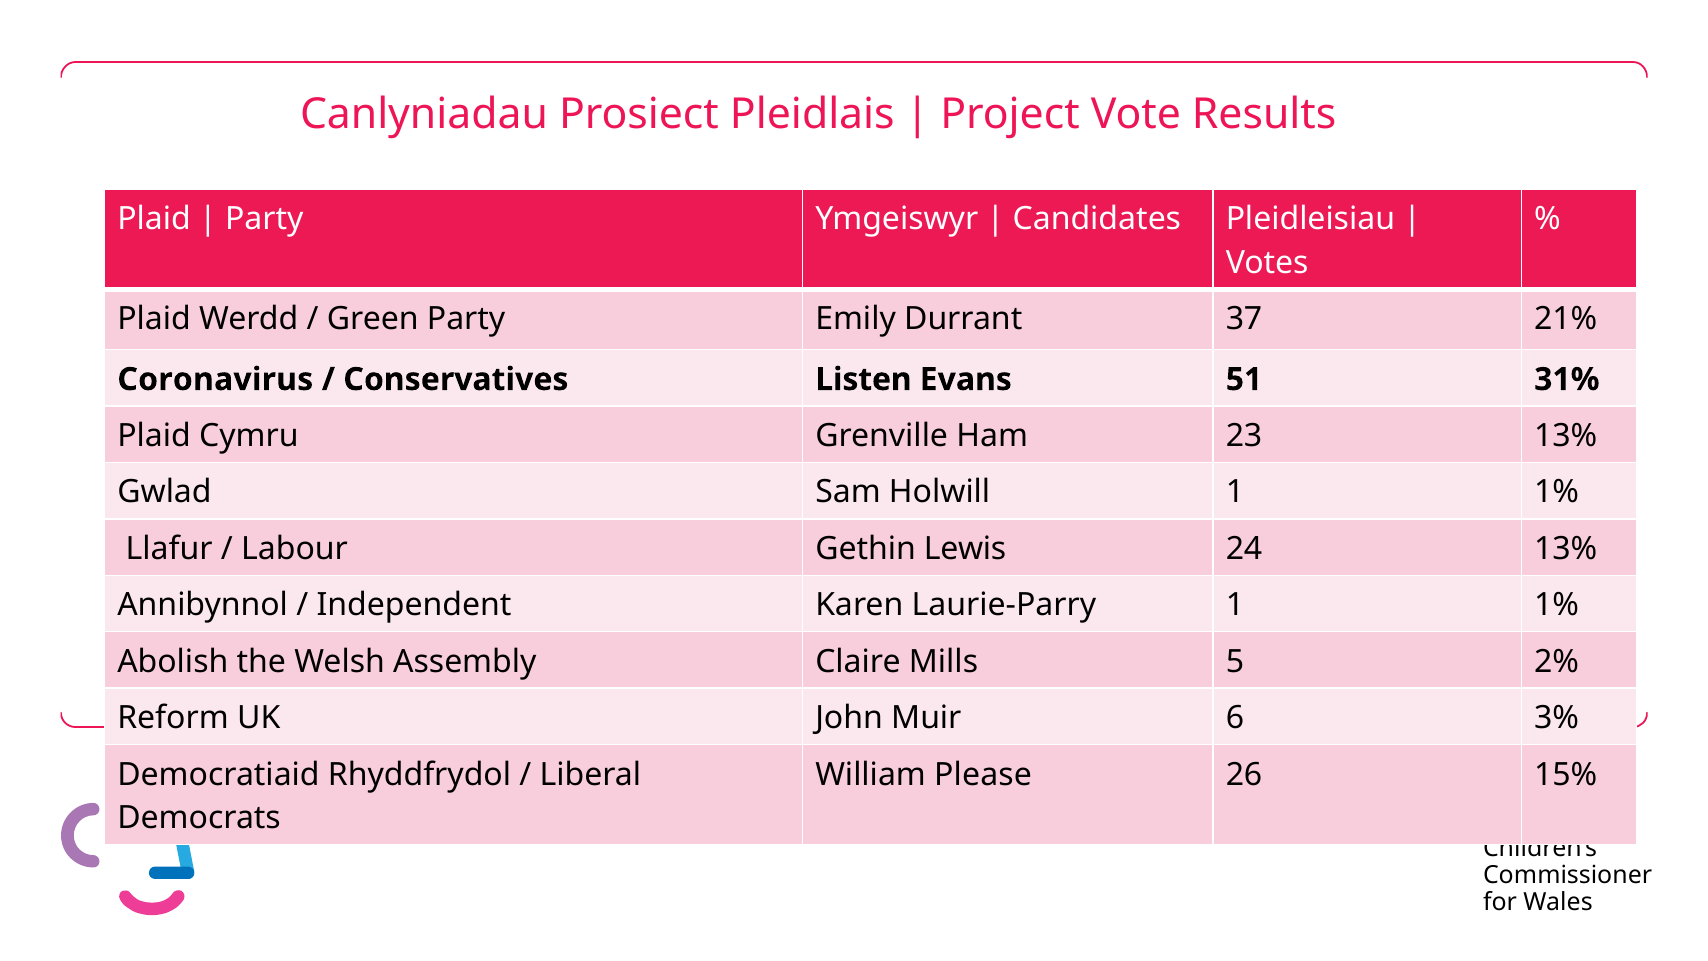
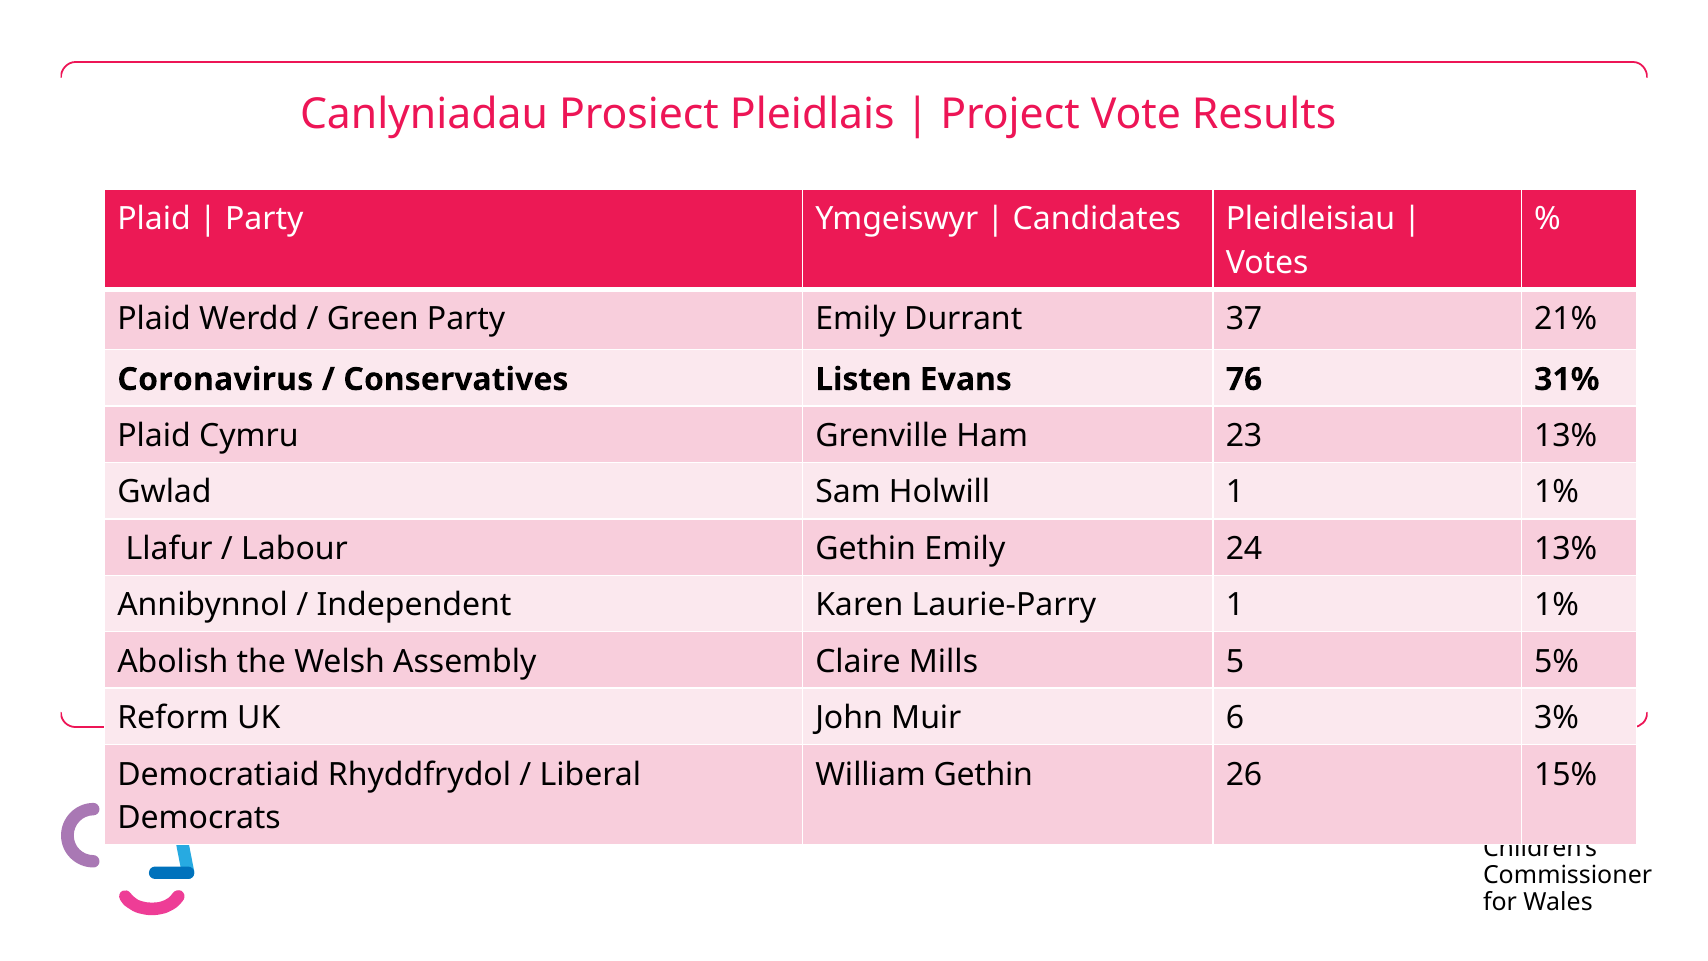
51: 51 -> 76
Gethin Lewis: Lewis -> Emily
2%: 2% -> 5%
William Please: Please -> Gethin
